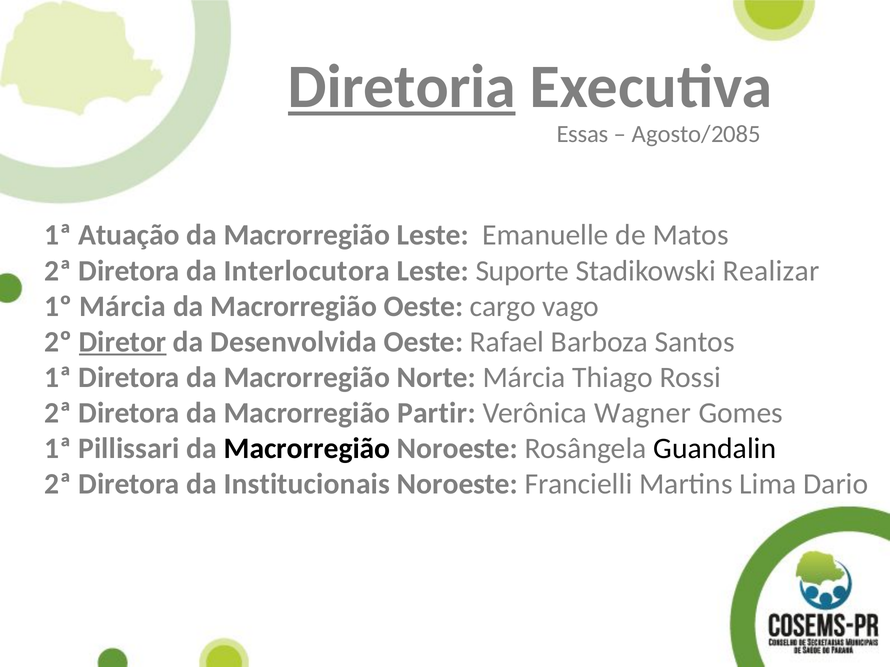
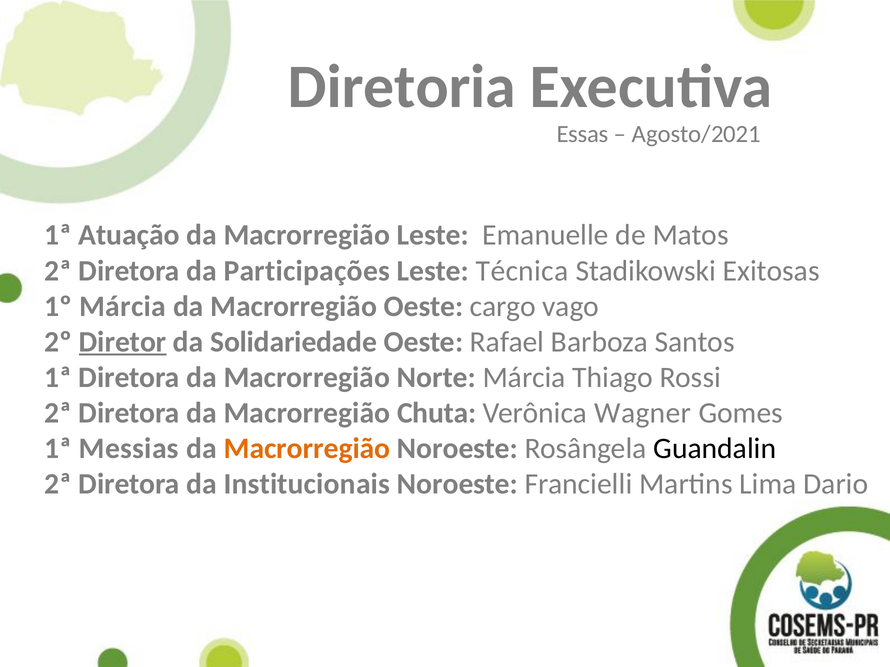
Diretoria underline: present -> none
Agosto/2085: Agosto/2085 -> Agosto/2021
Interlocutora: Interlocutora -> Participações
Suporte: Suporte -> Técnica
Realizar: Realizar -> Exitosas
Desenvolvida: Desenvolvida -> Solidariedade
Partir: Partir -> Chuta
Pillissari: Pillissari -> Messias
Macrorregião at (307, 449) colour: black -> orange
